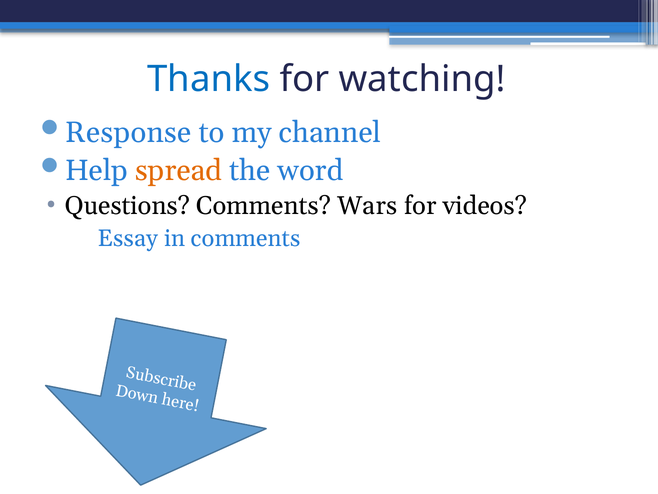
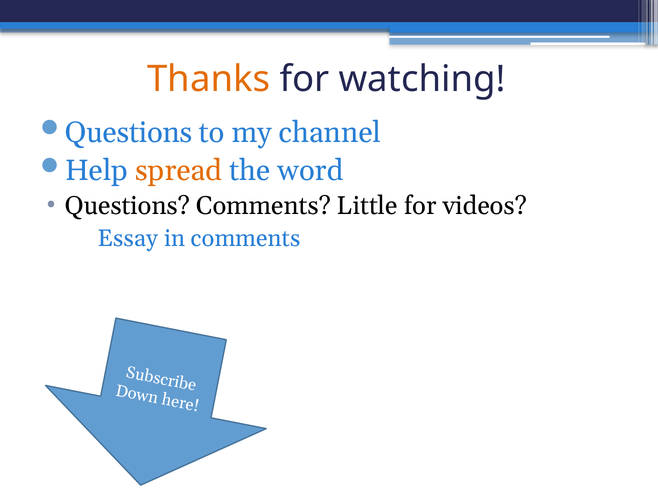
Thanks colour: blue -> orange
Response at (128, 132): Response -> Questions
Wars: Wars -> Little
